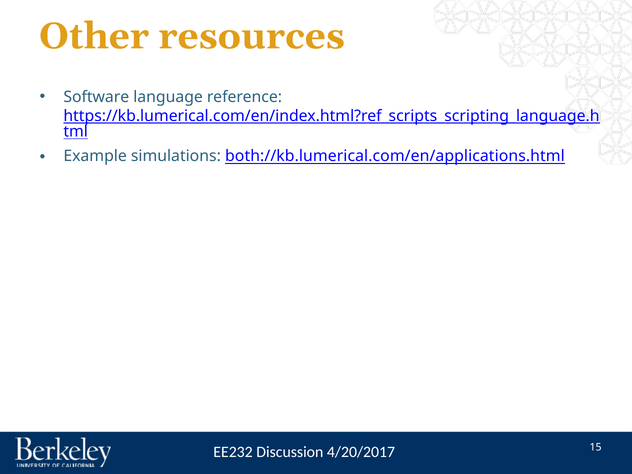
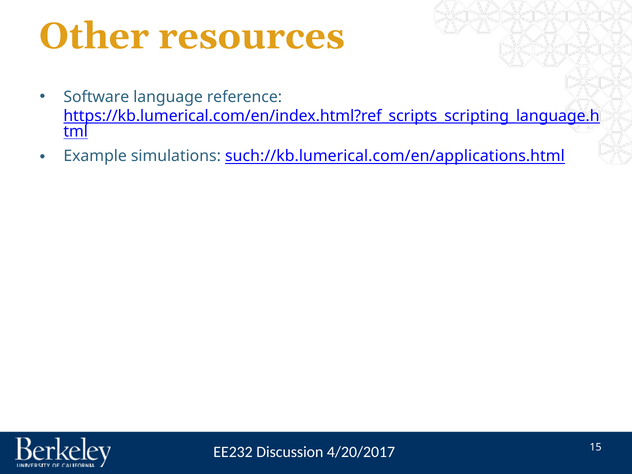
both://kb.lumerical.com/en/applications.html: both://kb.lumerical.com/en/applications.html -> such://kb.lumerical.com/en/applications.html
